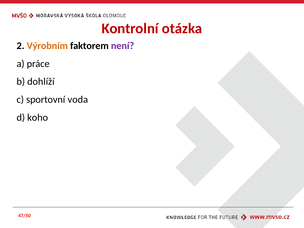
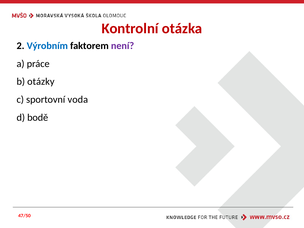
Výrobním colour: orange -> blue
dohlíží: dohlíží -> otázky
koho: koho -> bodě
